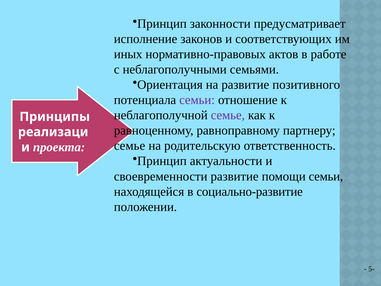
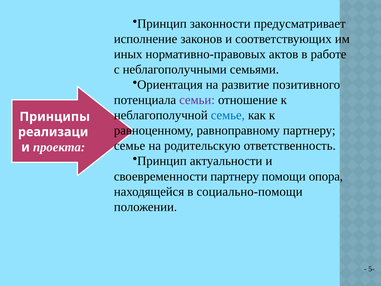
семье at (228, 115) colour: purple -> blue
своевременности развитие: развитие -> партнеру
помощи семьи: семьи -> опора
социально-развитие: социально-развитие -> социально-помощи
